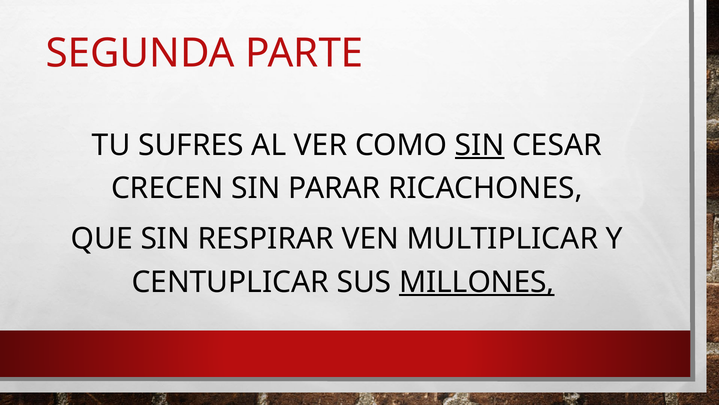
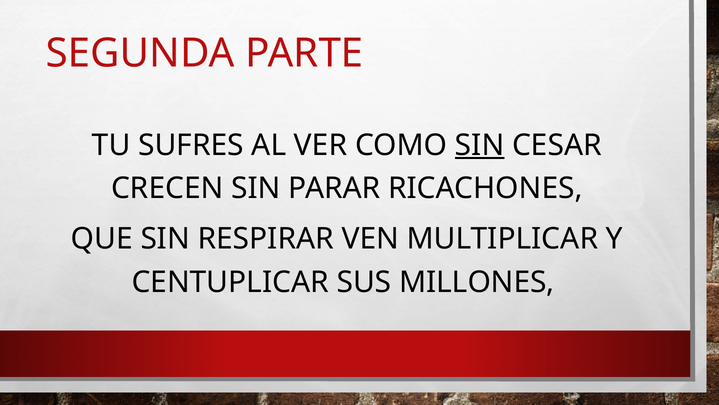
MILLONES underline: present -> none
